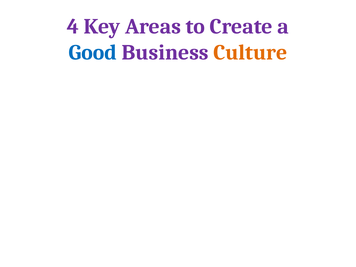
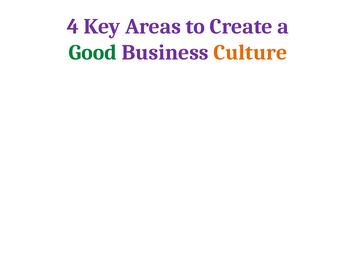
Good colour: blue -> green
